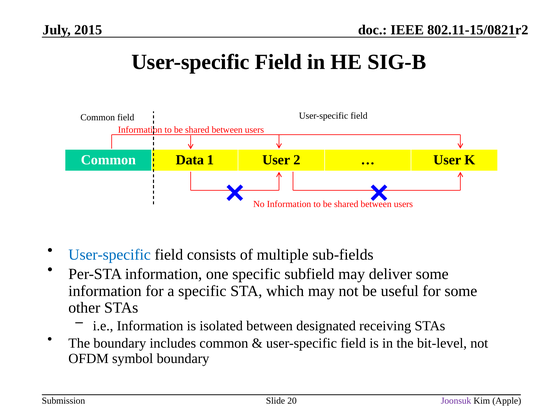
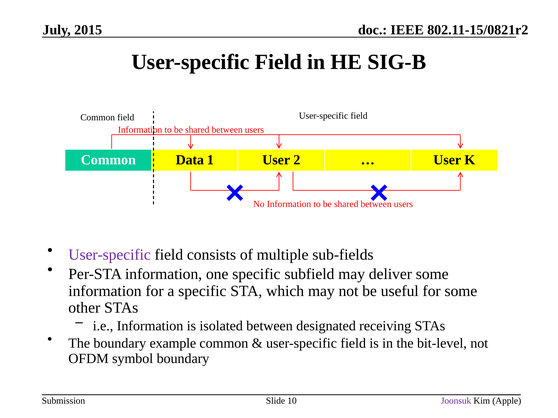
User-specific at (110, 255) colour: blue -> purple
includes: includes -> example
20: 20 -> 10
